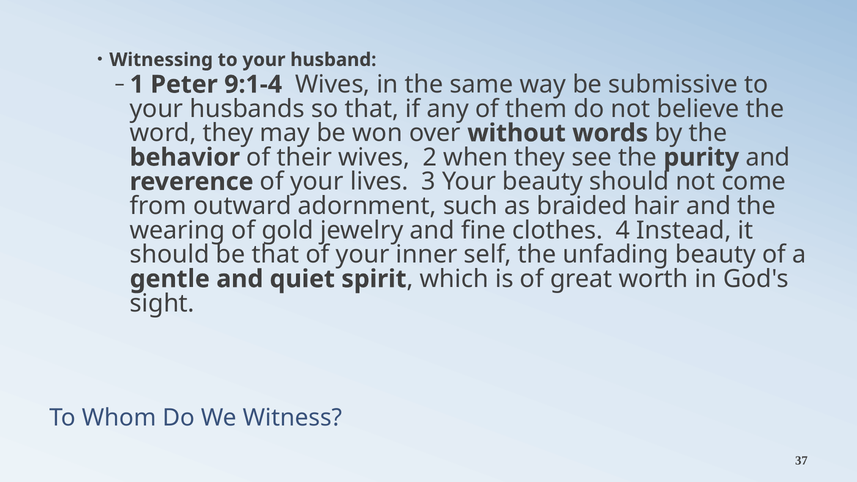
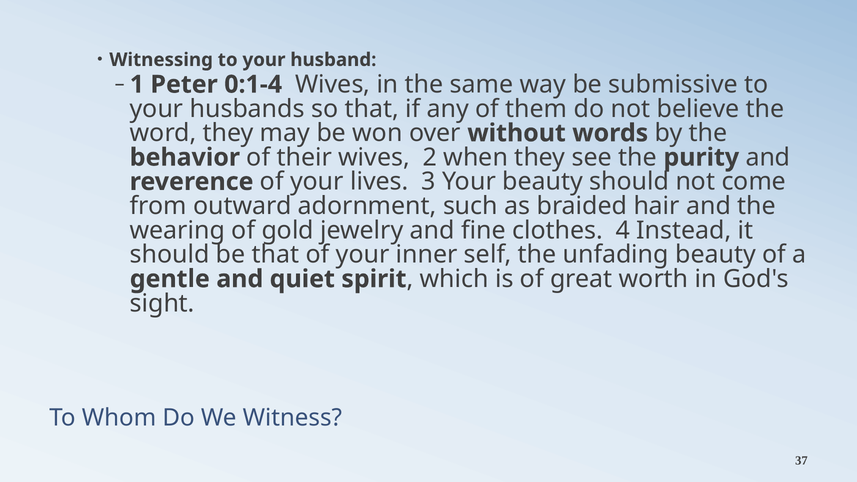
9:1-4: 9:1-4 -> 0:1-4
